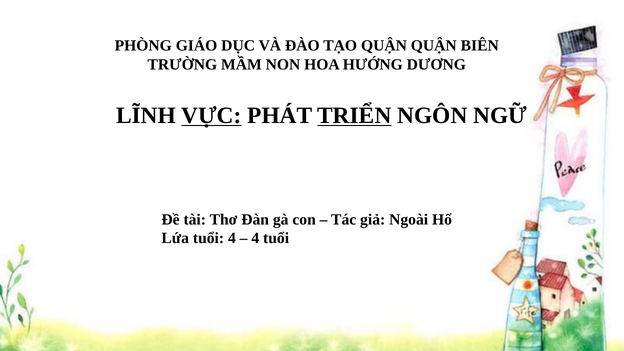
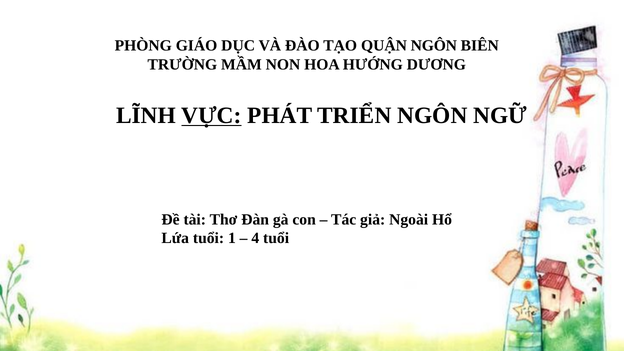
QUẬN QUẬN: QUẬN -> NGÔN
TRIỂN underline: present -> none
tuổi 4: 4 -> 1
